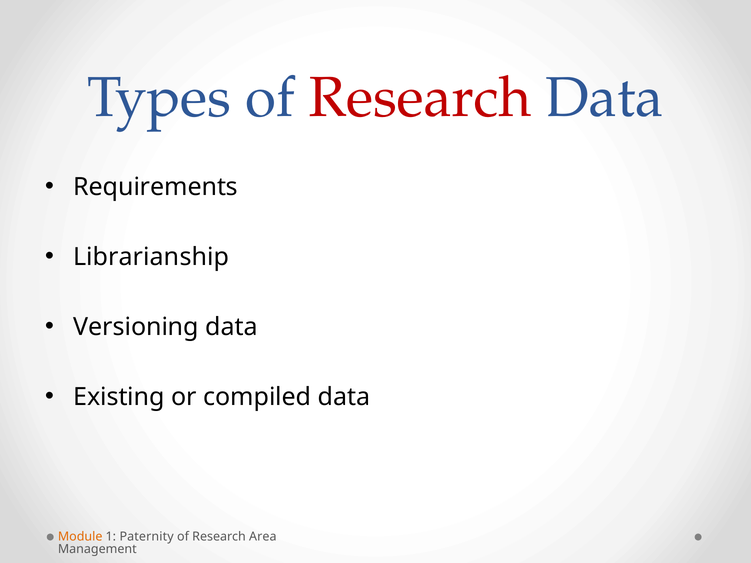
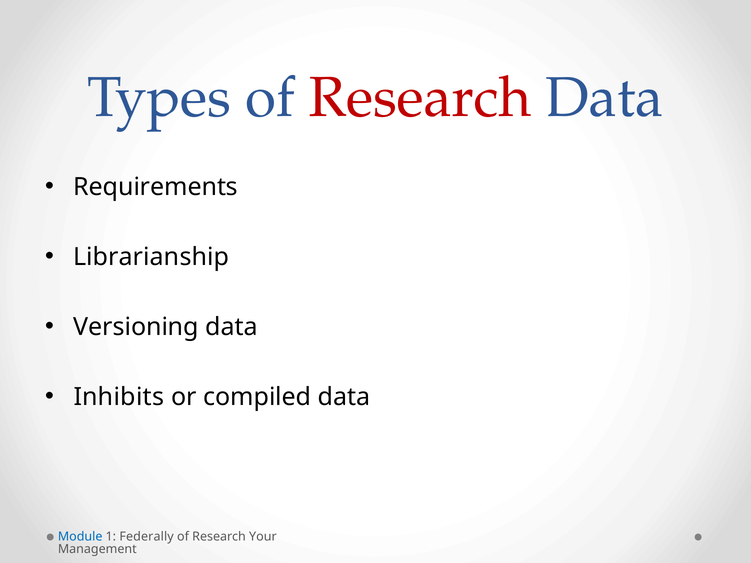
Existing: Existing -> Inhibits
Module colour: orange -> blue
Paternity: Paternity -> Federally
Area: Area -> Your
